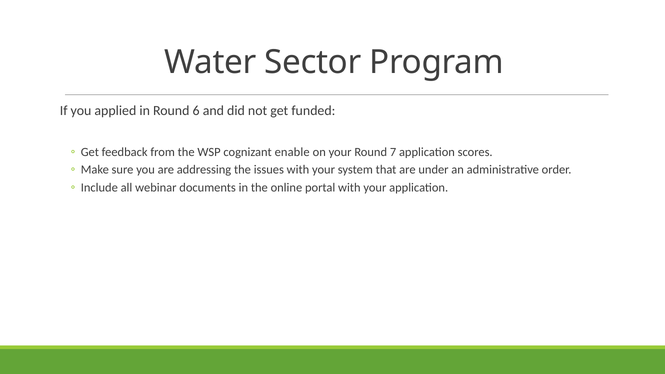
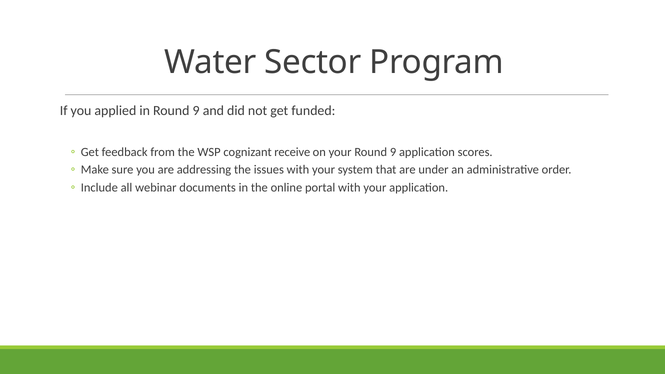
in Round 6: 6 -> 9
enable: enable -> receive
your Round 7: 7 -> 9
